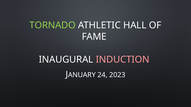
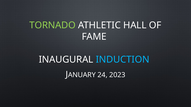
INDUCTION colour: pink -> light blue
